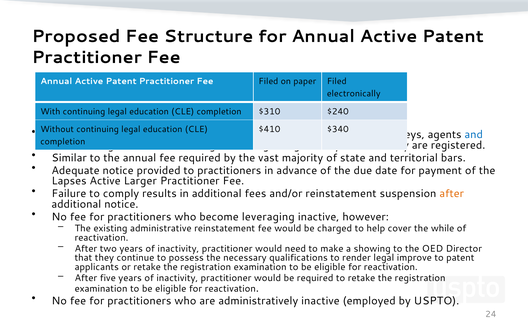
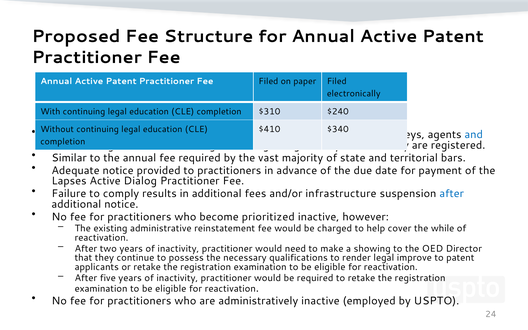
Larger: Larger -> Dialog
and/or reinstatement: reinstatement -> infrastructure
after at (452, 194) colour: orange -> blue
leveraging: leveraging -> prioritized
